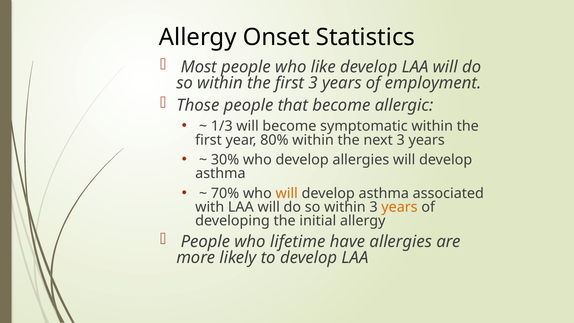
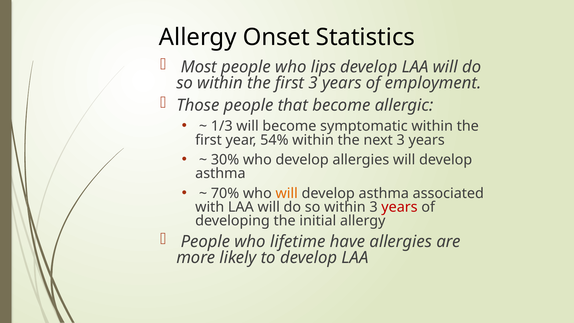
like: like -> lips
80%: 80% -> 54%
years at (399, 207) colour: orange -> red
